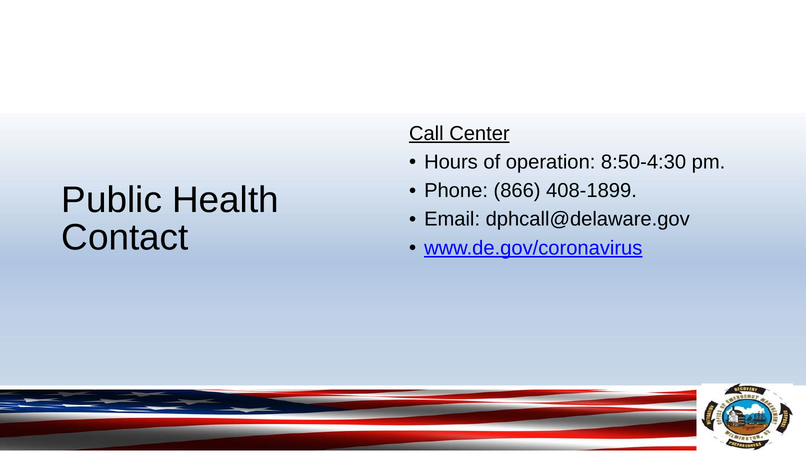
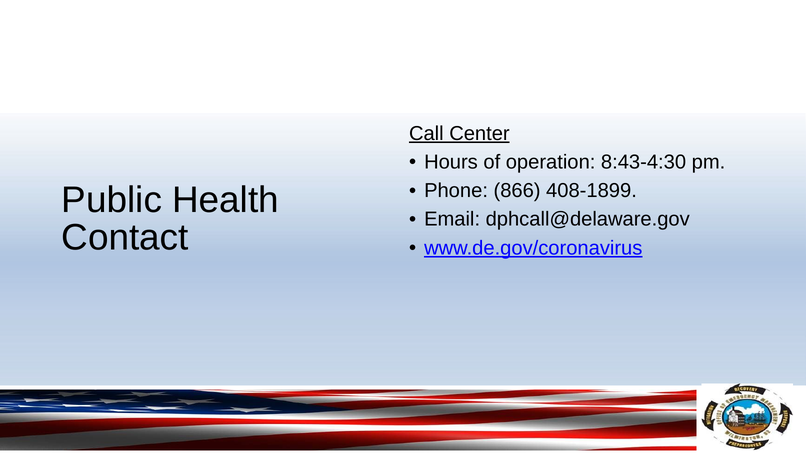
8:50-4:30: 8:50-4:30 -> 8:43-4:30
